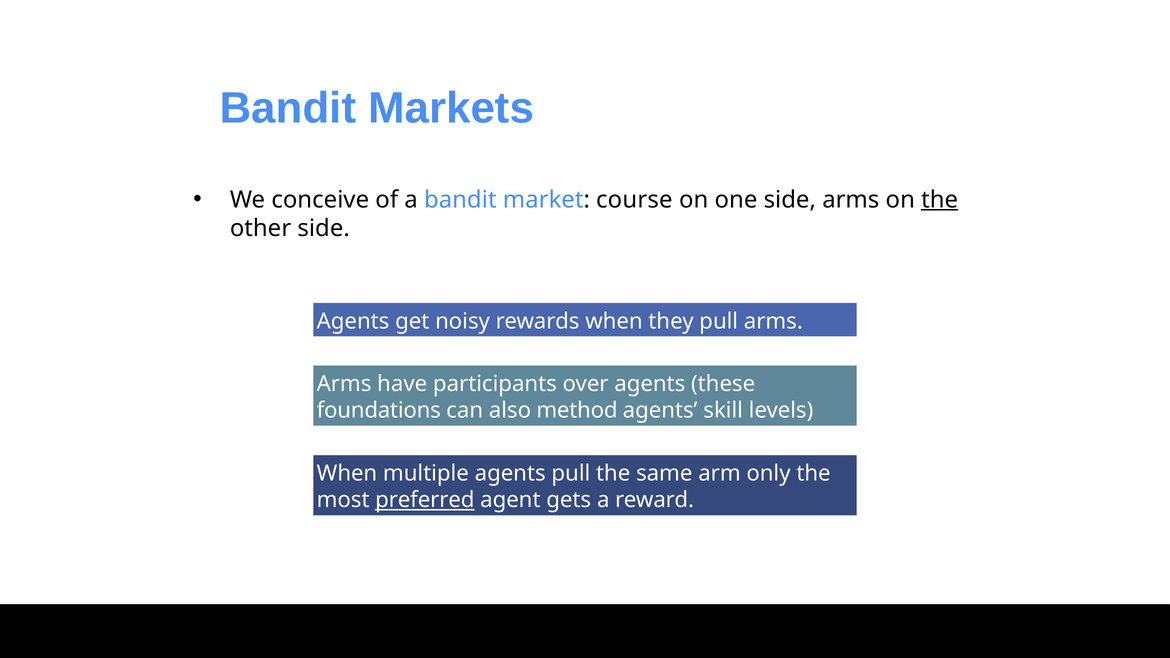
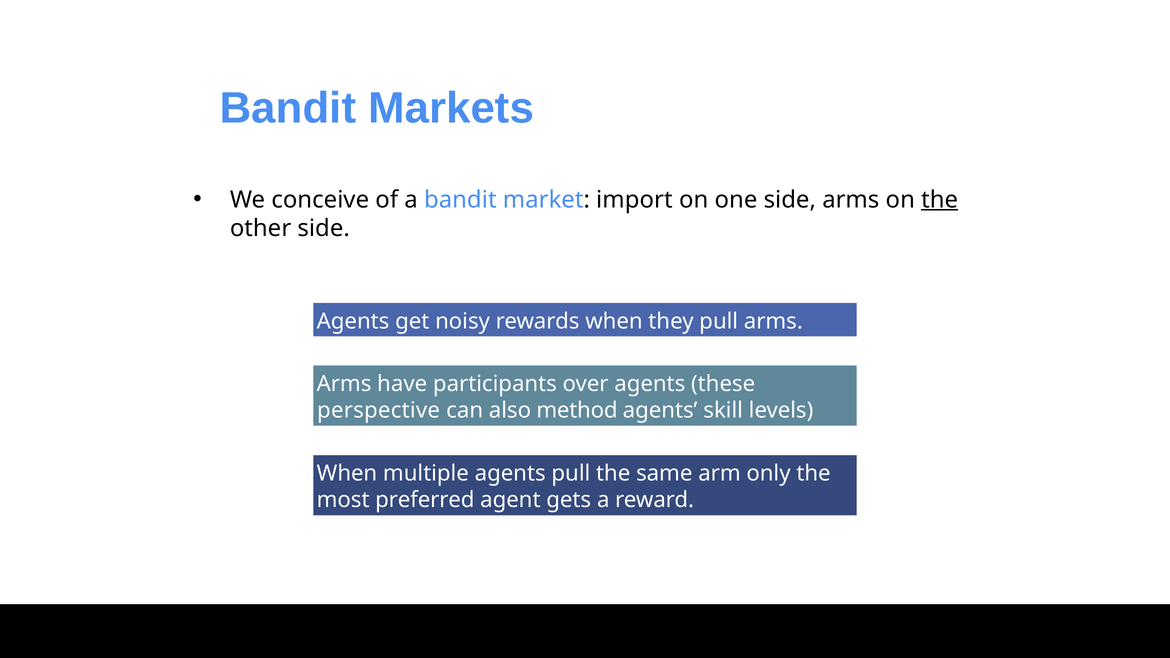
course: course -> import
foundations: foundations -> perspective
preferred underline: present -> none
